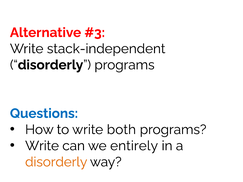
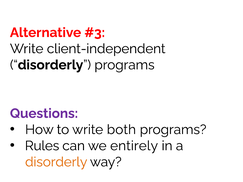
stack-independent: stack-independent -> client-independent
Questions colour: blue -> purple
Write at (42, 146): Write -> Rules
